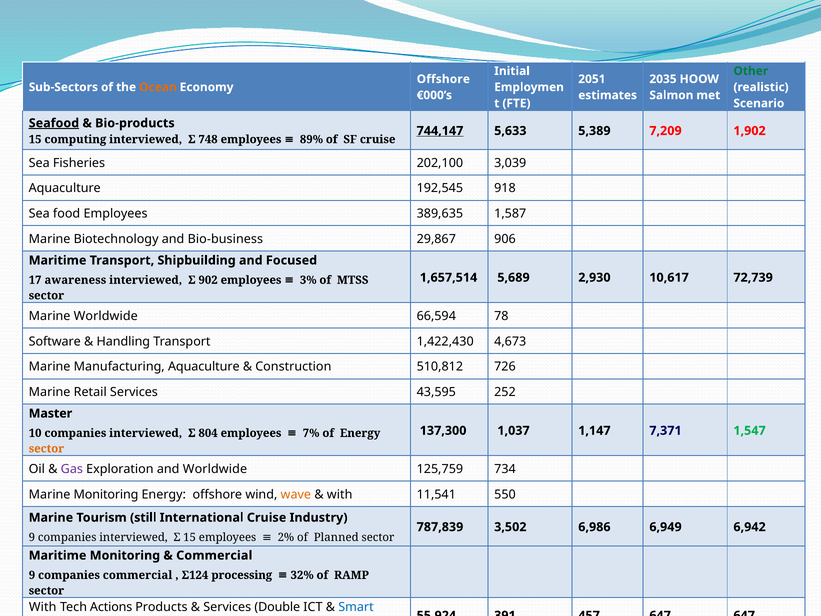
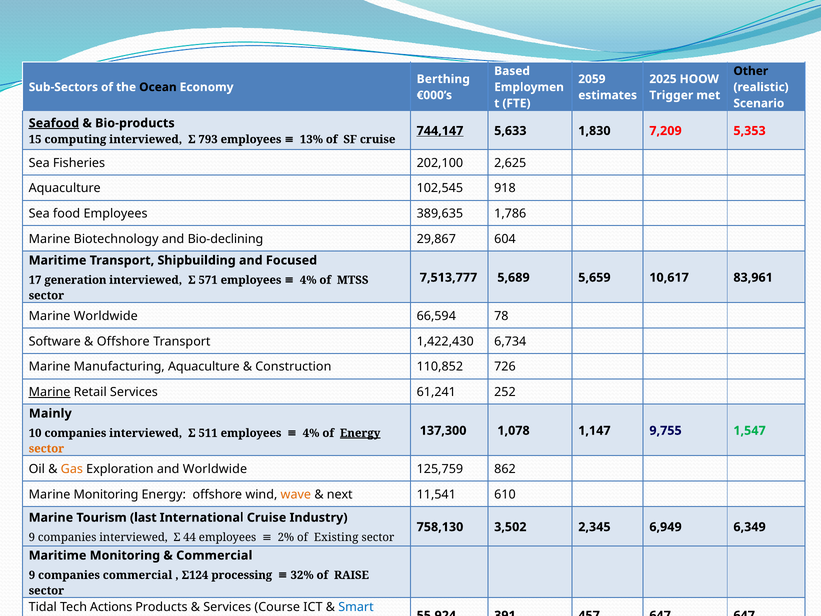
Initial: Initial -> Based
Other colour: green -> black
Offshore at (443, 79): Offshore -> Berthing
2051: 2051 -> 2059
2035: 2035 -> 2025
Ocean at (158, 87) colour: orange -> black
Salmon: Salmon -> Trigger
5,389: 5,389 -> 1,830
1,902: 1,902 -> 5,353
748: 748 -> 793
89%: 89% -> 13%
3,039: 3,039 -> 2,625
192,545: 192,545 -> 102,545
1,587: 1,587 -> 1,786
Bio-business: Bio-business -> Bio-declining
906: 906 -> 604
1,657,514: 1,657,514 -> 7,513,777
2,930: 2,930 -> 5,659
72,739: 72,739 -> 83,961
awareness: awareness -> generation
902: 902 -> 571
3% at (308, 280): 3% -> 4%
Handling at (123, 341): Handling -> Offshore
4,673: 4,673 -> 6,734
510,812: 510,812 -> 110,852
Marine at (50, 392) underline: none -> present
43,595: 43,595 -> 61,241
Master: Master -> Mainly
1,037: 1,037 -> 1,078
7,371: 7,371 -> 9,755
804: 804 -> 511
7% at (311, 433): 7% -> 4%
Energy at (360, 433) underline: none -> present
Gas colour: purple -> orange
734: 734 -> 862
with at (340, 494): with -> next
550: 550 -> 610
still: still -> last
787,839: 787,839 -> 758,130
6,986: 6,986 -> 2,345
6,942: 6,942 -> 6,349
Σ 15: 15 -> 44
Planned: Planned -> Existing
RAMP: RAMP -> RAISE
With at (43, 607): With -> Tidal
Double: Double -> Course
